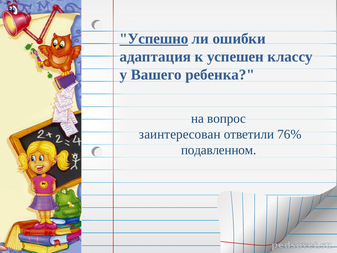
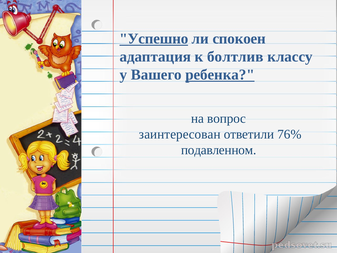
ошибки: ошибки -> спокоен
успешен: успешен -> болтлив
ребенка underline: none -> present
